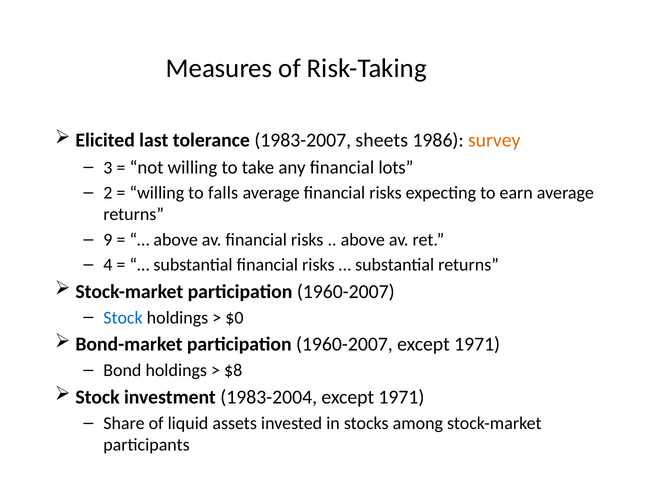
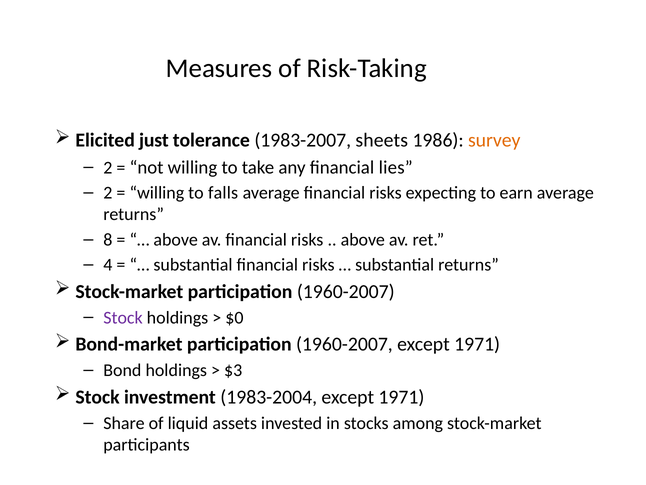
last: last -> just
3 at (108, 167): 3 -> 2
lots: lots -> lies
9: 9 -> 8
Stock at (123, 317) colour: blue -> purple
$8: $8 -> $3
